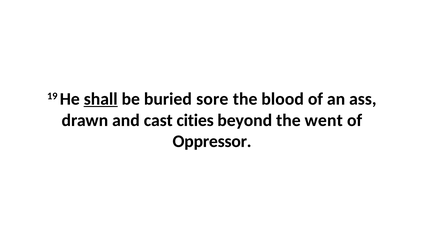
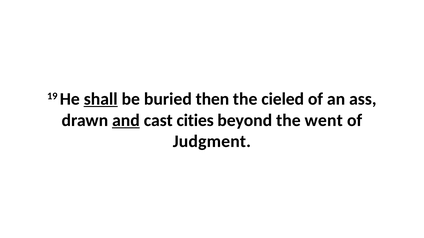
sore: sore -> then
blood: blood -> cieled
and underline: none -> present
Oppressor: Oppressor -> Judgment
